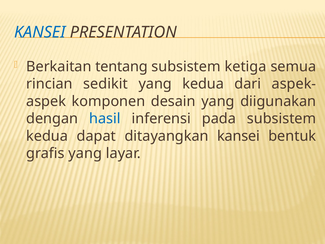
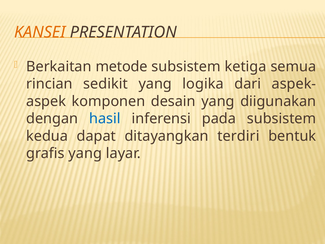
KANSEI at (40, 32) colour: blue -> orange
tentang: tentang -> metode
yang kedua: kedua -> logika
ditayangkan kansei: kansei -> terdiri
